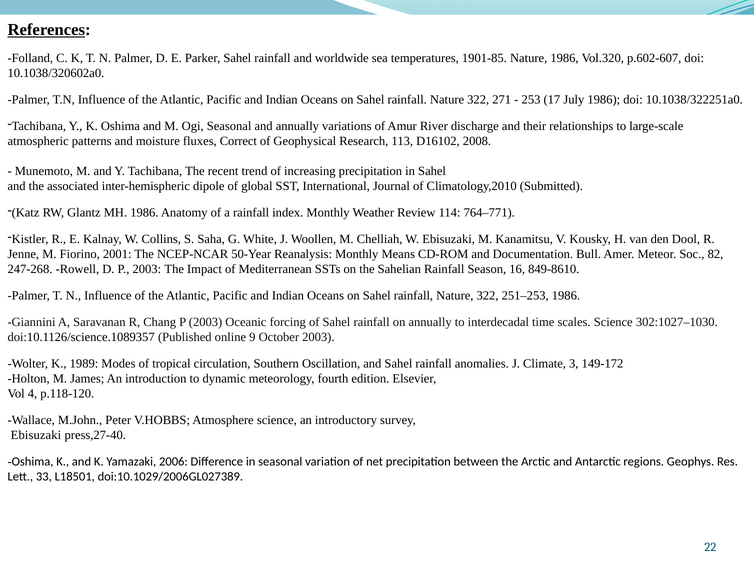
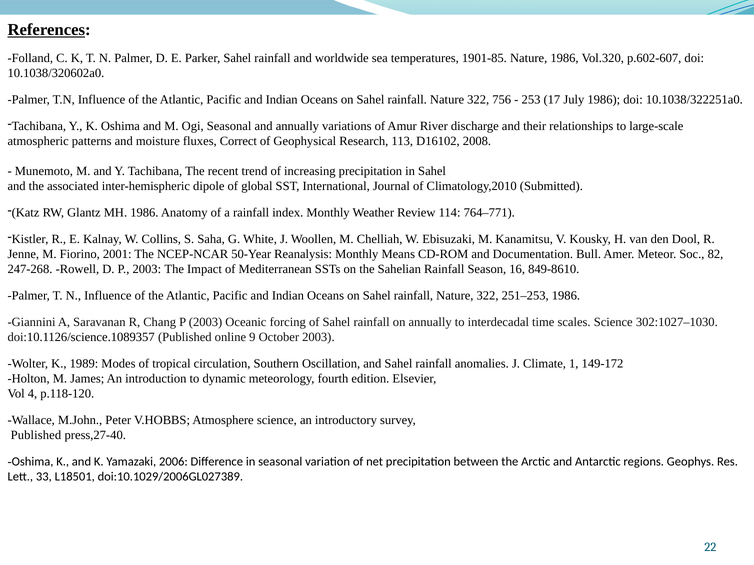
271: 271 -> 756
3: 3 -> 1
Ebisuzaki at (36, 436): Ebisuzaki -> Published
